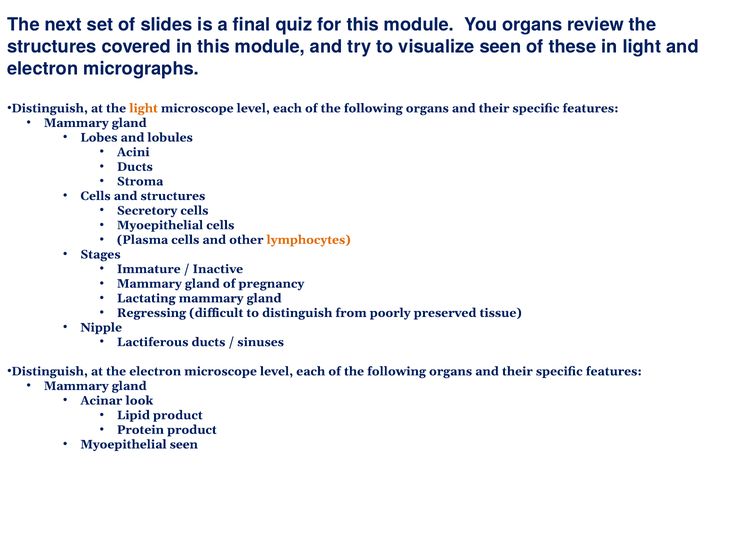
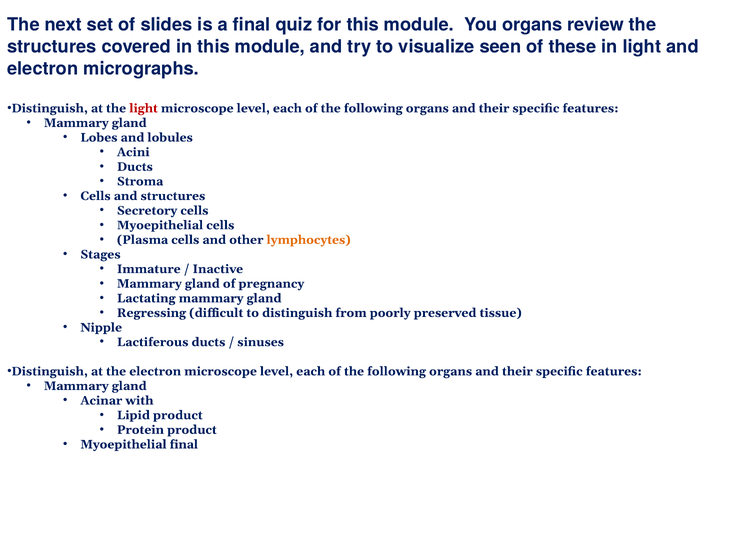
light at (144, 108) colour: orange -> red
look: look -> with
Myoepithelial seen: seen -> final
